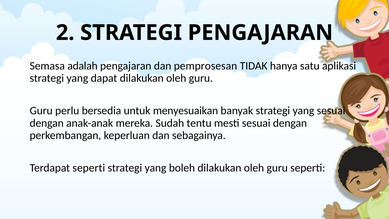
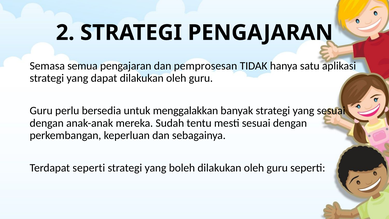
adalah: adalah -> semua
menyesuaikan: menyesuaikan -> menggalakkan
